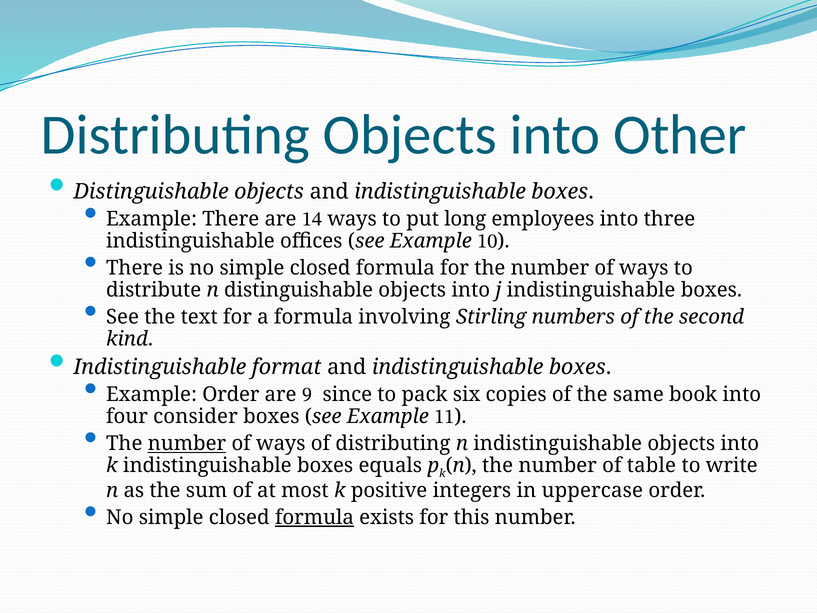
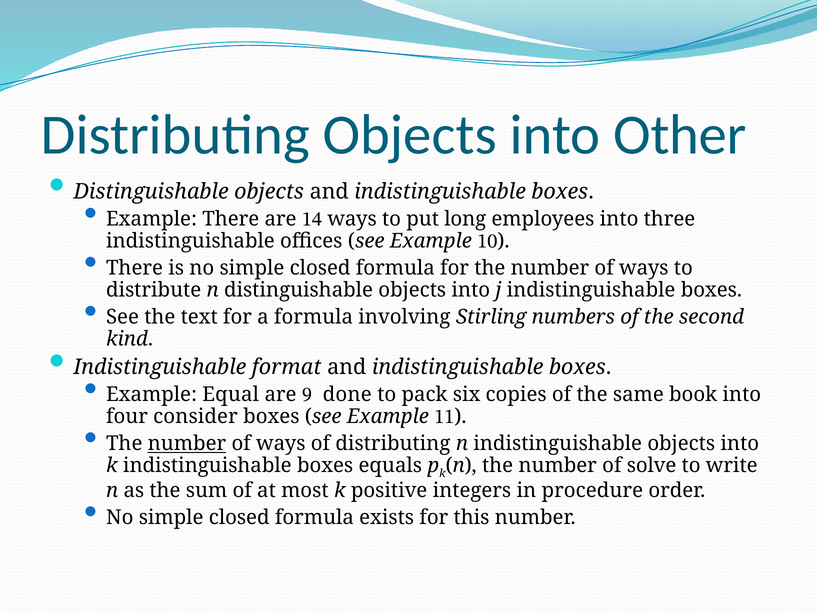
Example Order: Order -> Equal
since: since -> done
table: table -> solve
uppercase: uppercase -> procedure
formula at (314, 517) underline: present -> none
